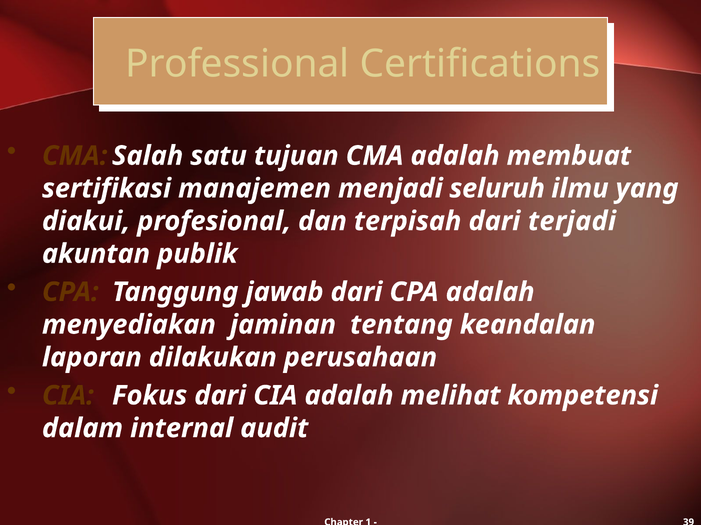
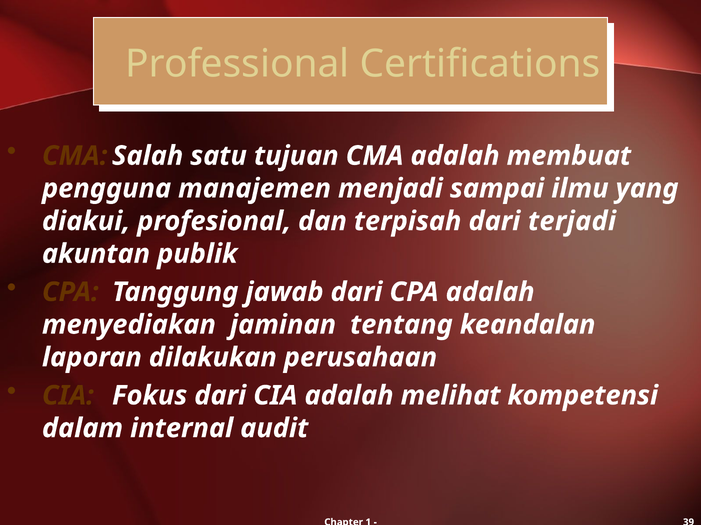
sertifikasi: sertifikasi -> pengguna
seluruh: seluruh -> sampai
